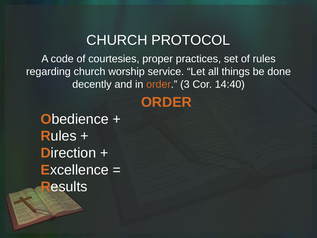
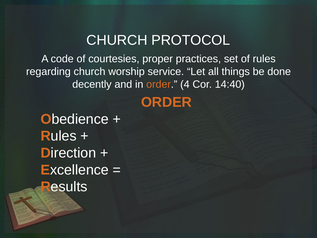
3: 3 -> 4
